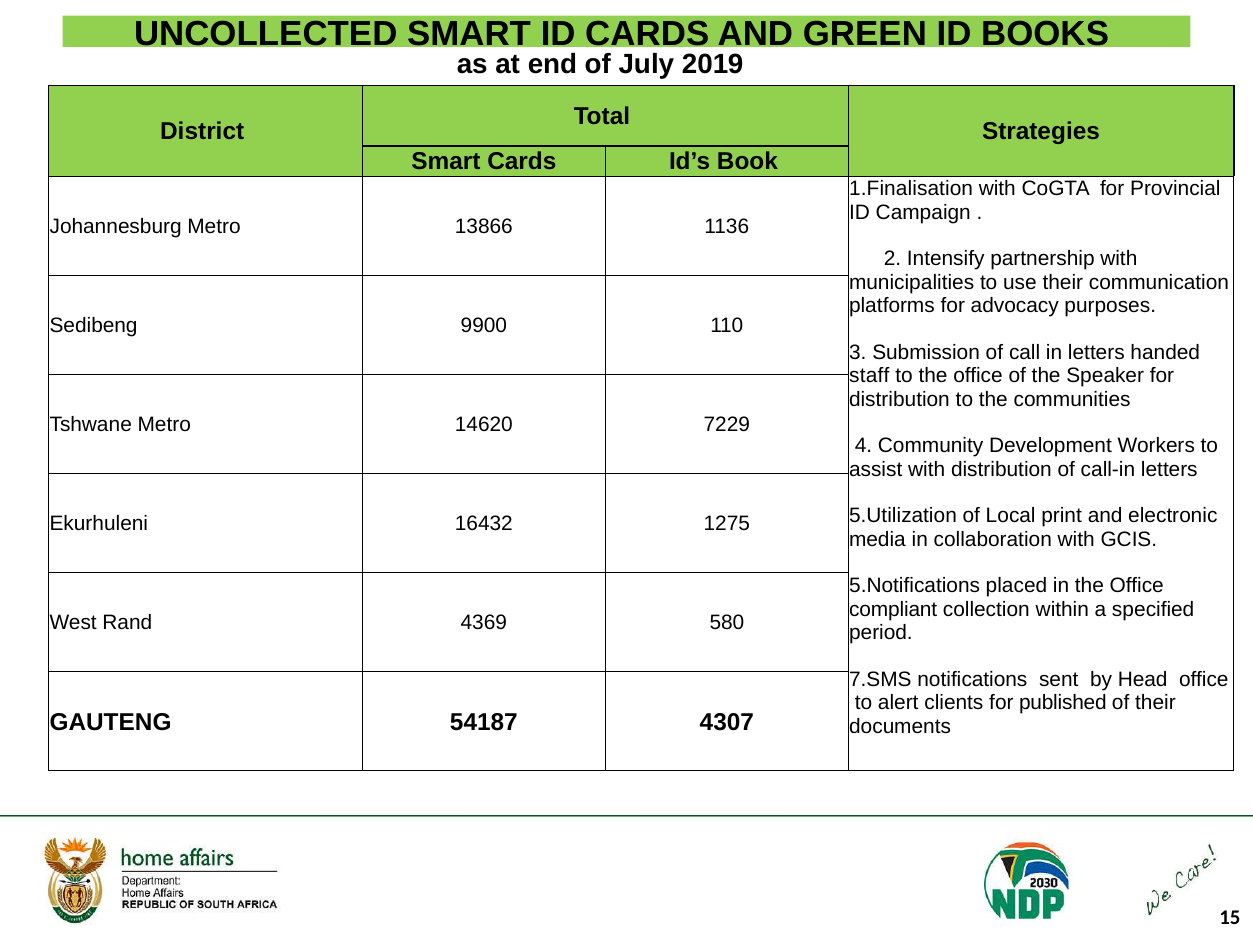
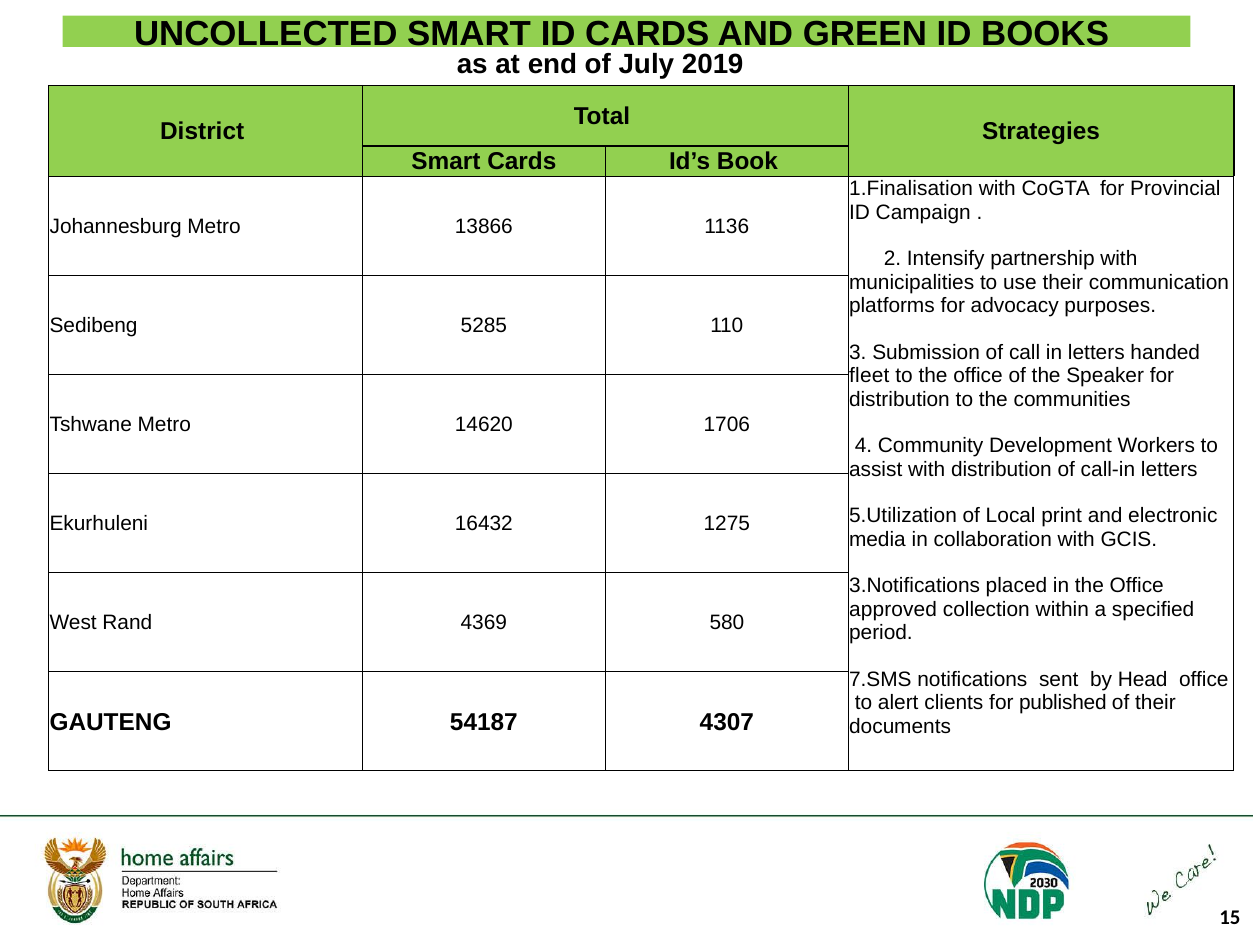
9900: 9900 -> 5285
staff: staff -> fleet
7229: 7229 -> 1706
5.Notifications: 5.Notifications -> 3.Notifications
compliant: compliant -> approved
